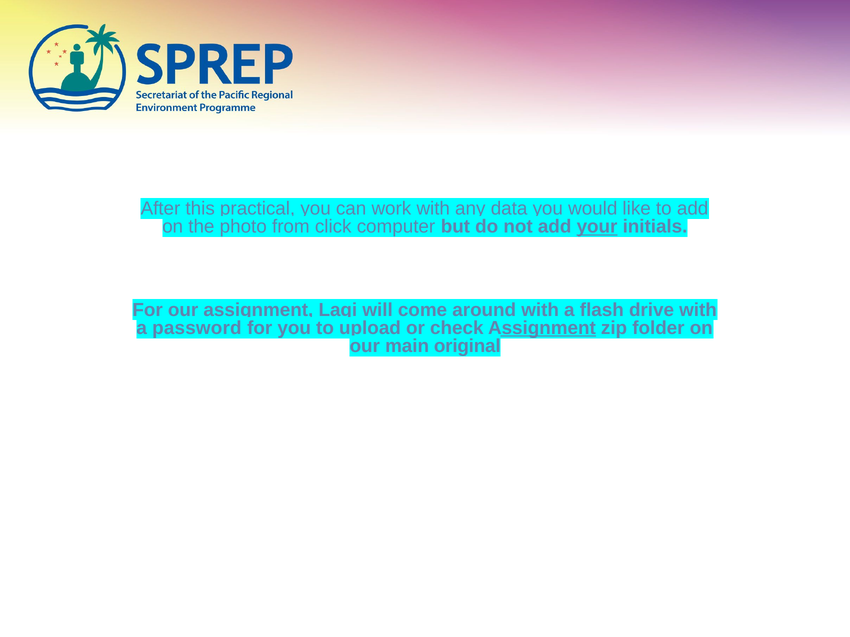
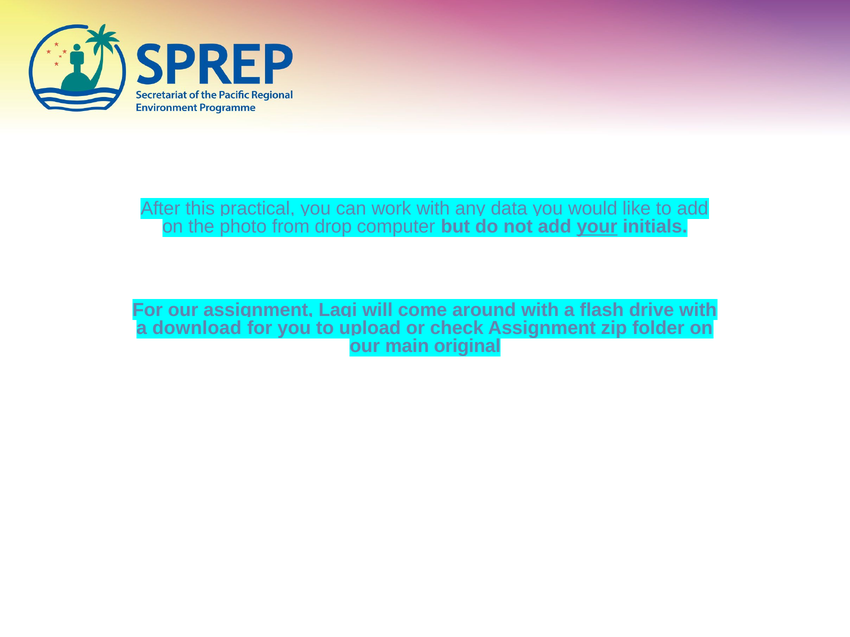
click: click -> drop
password: password -> download
Assignment at (542, 328) underline: present -> none
